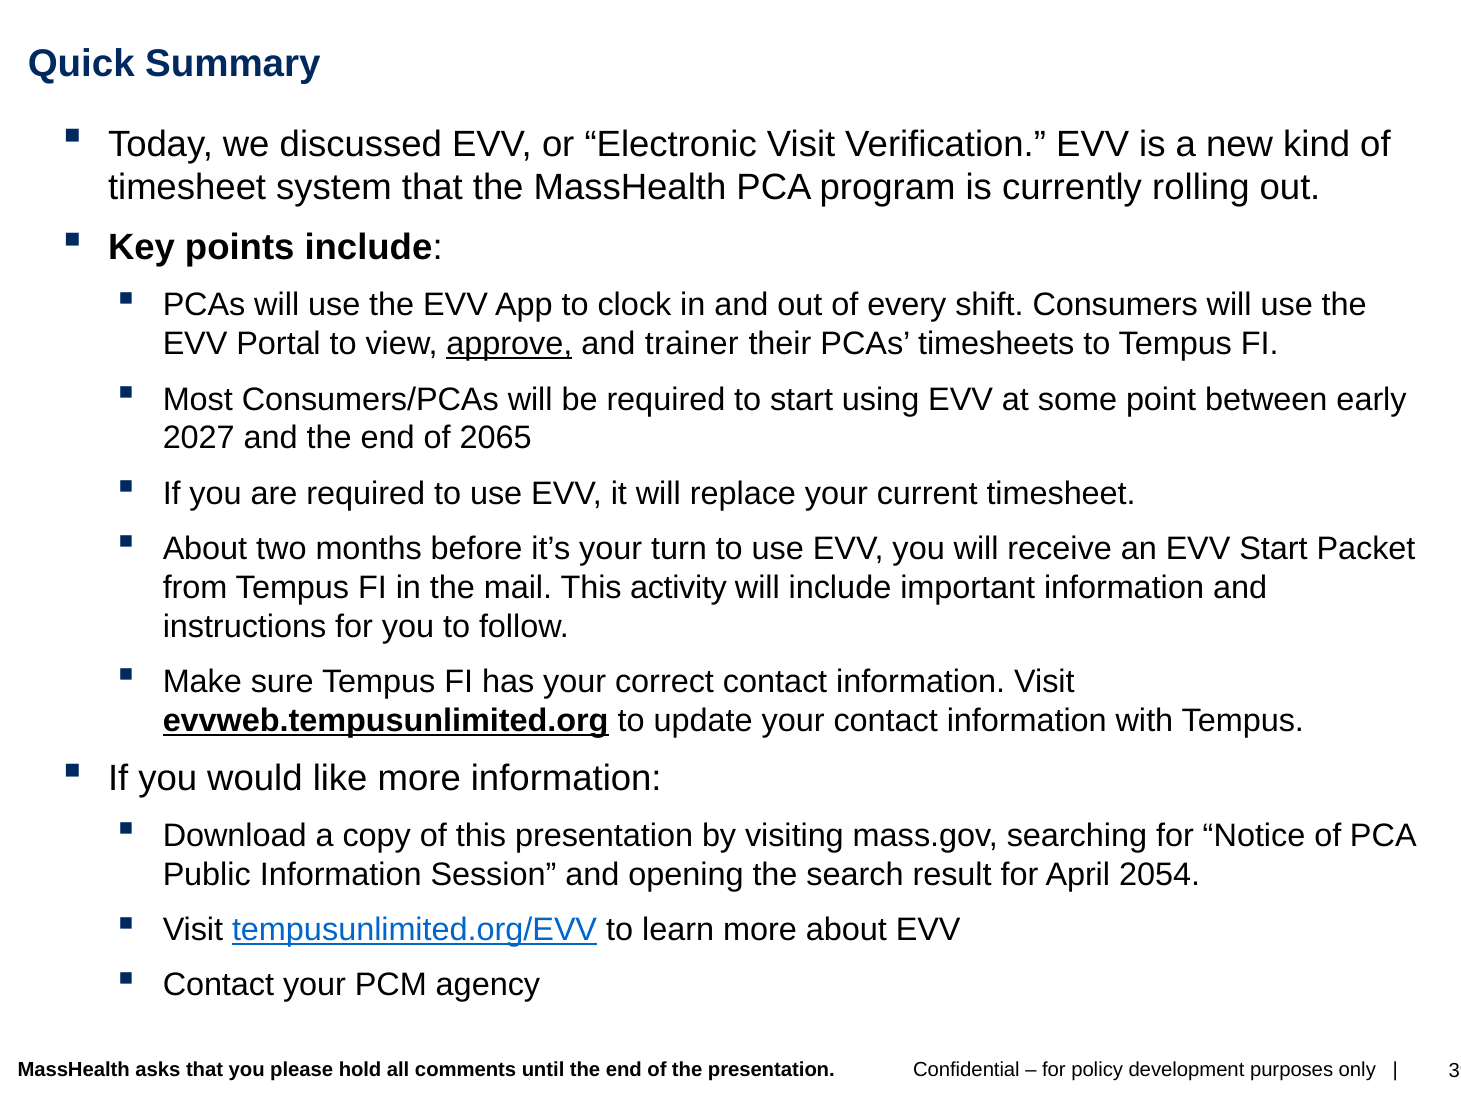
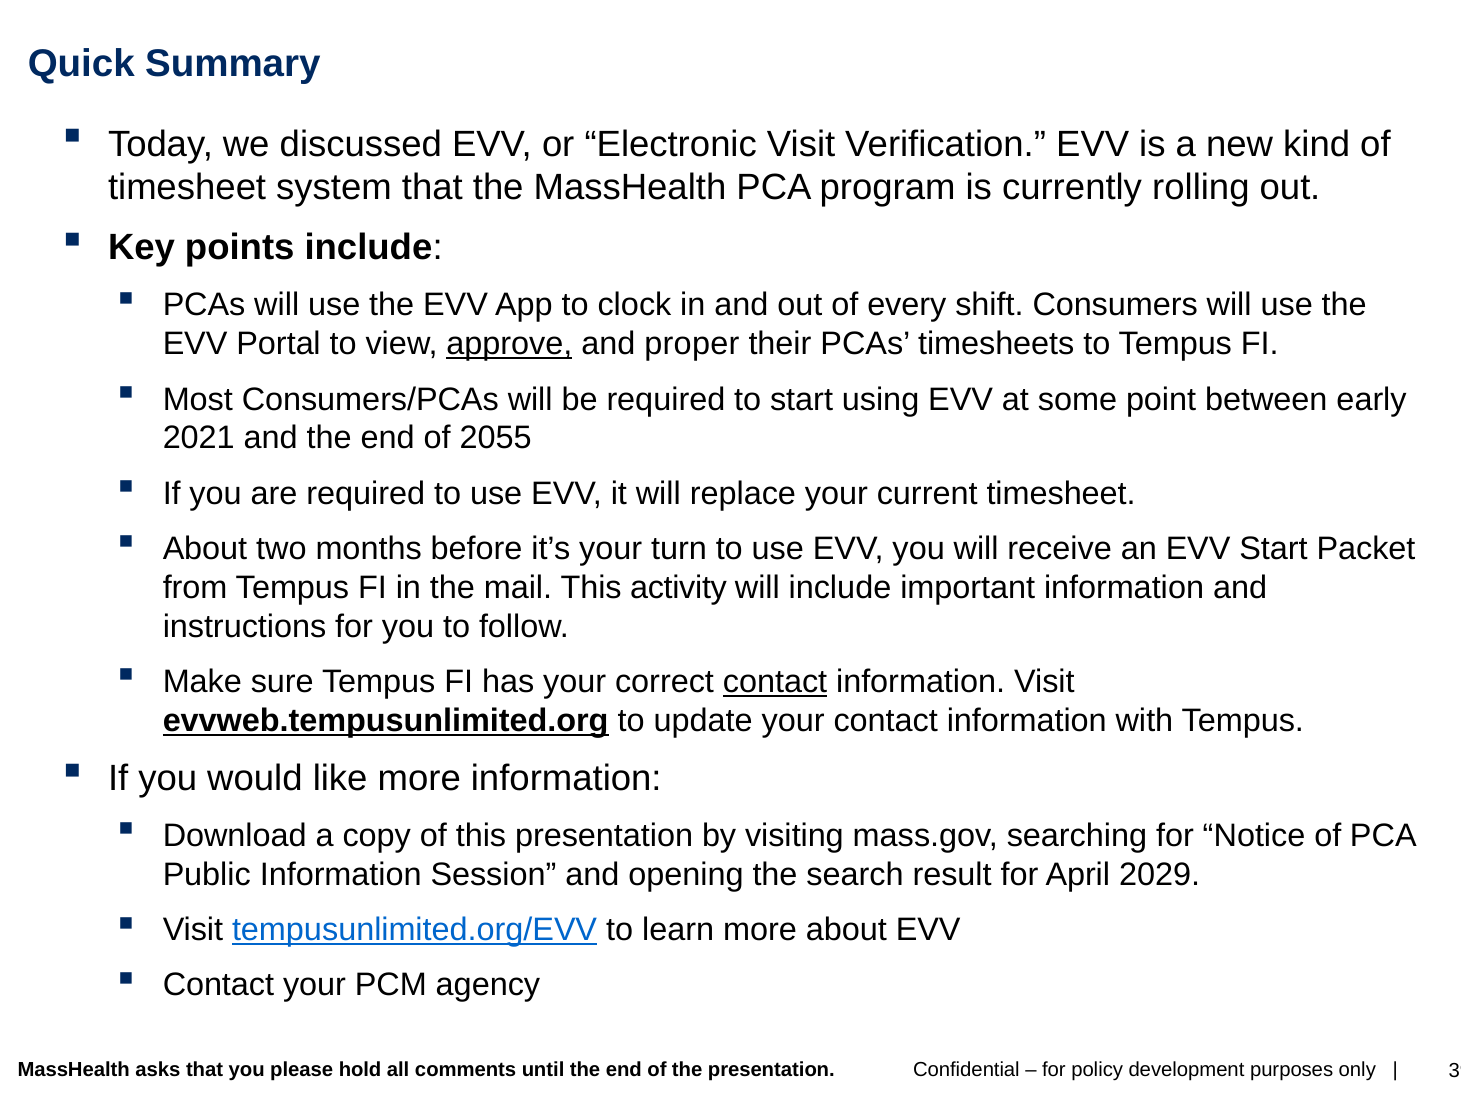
trainer: trainer -> proper
2027: 2027 -> 2021
2065: 2065 -> 2055
contact at (775, 682) underline: none -> present
2054: 2054 -> 2029
